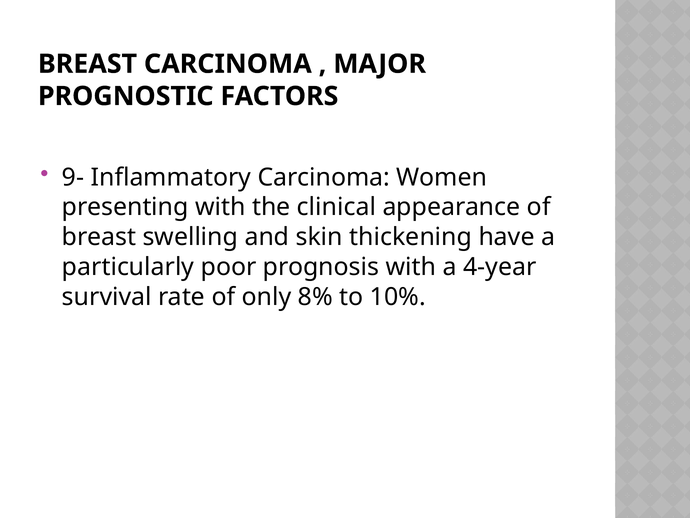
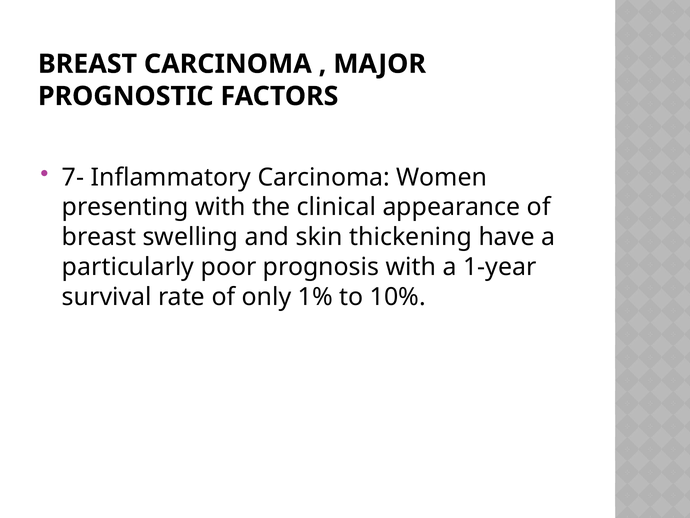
9-: 9- -> 7-
4-year: 4-year -> 1-year
8%: 8% -> 1%
